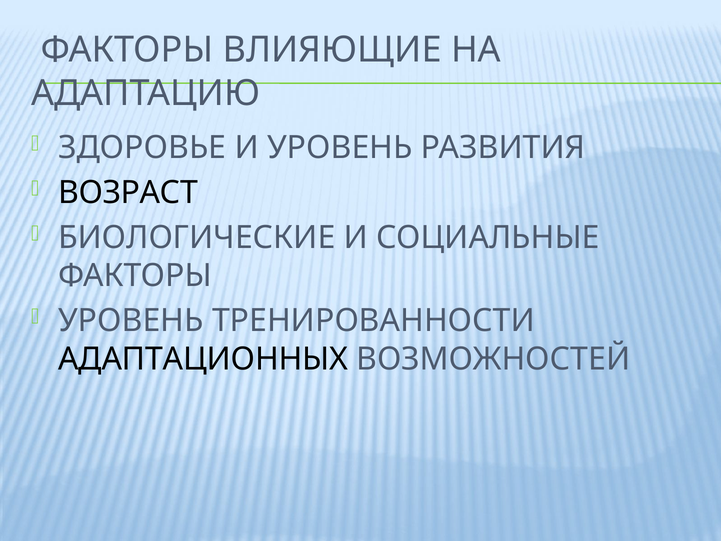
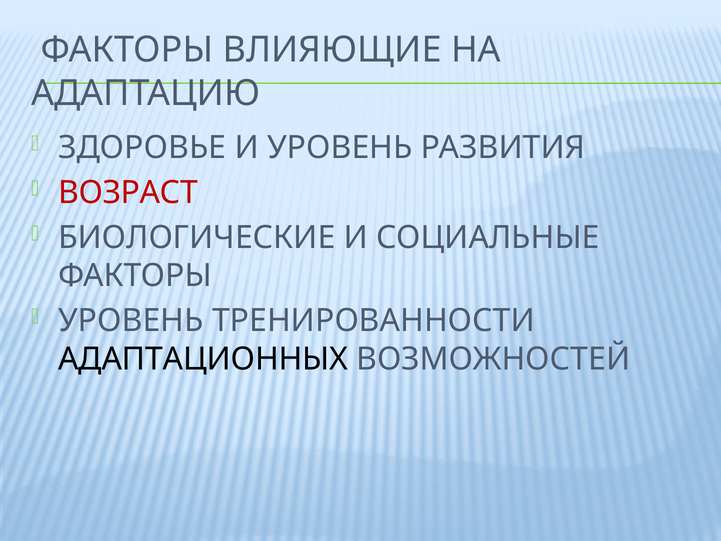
ВОЗРАСТ colour: black -> red
